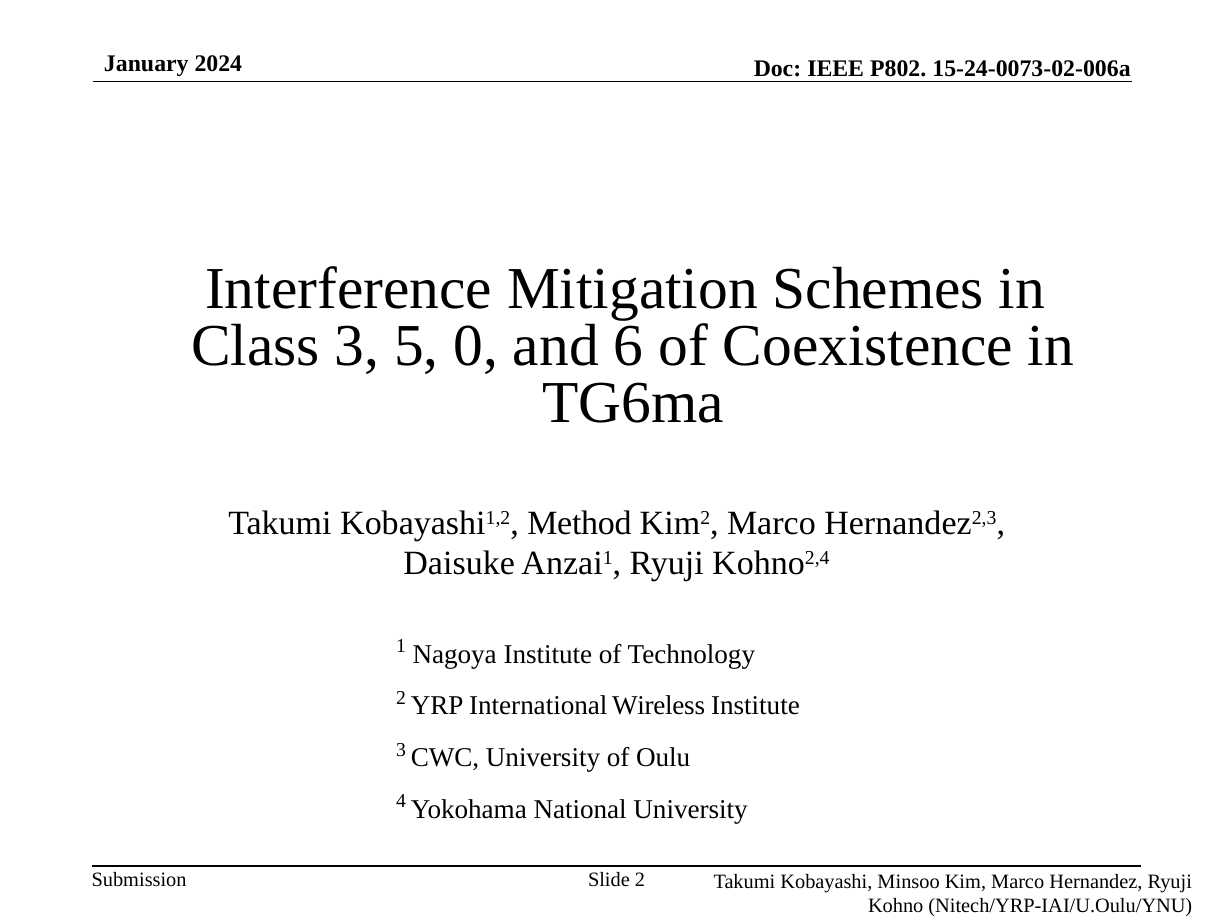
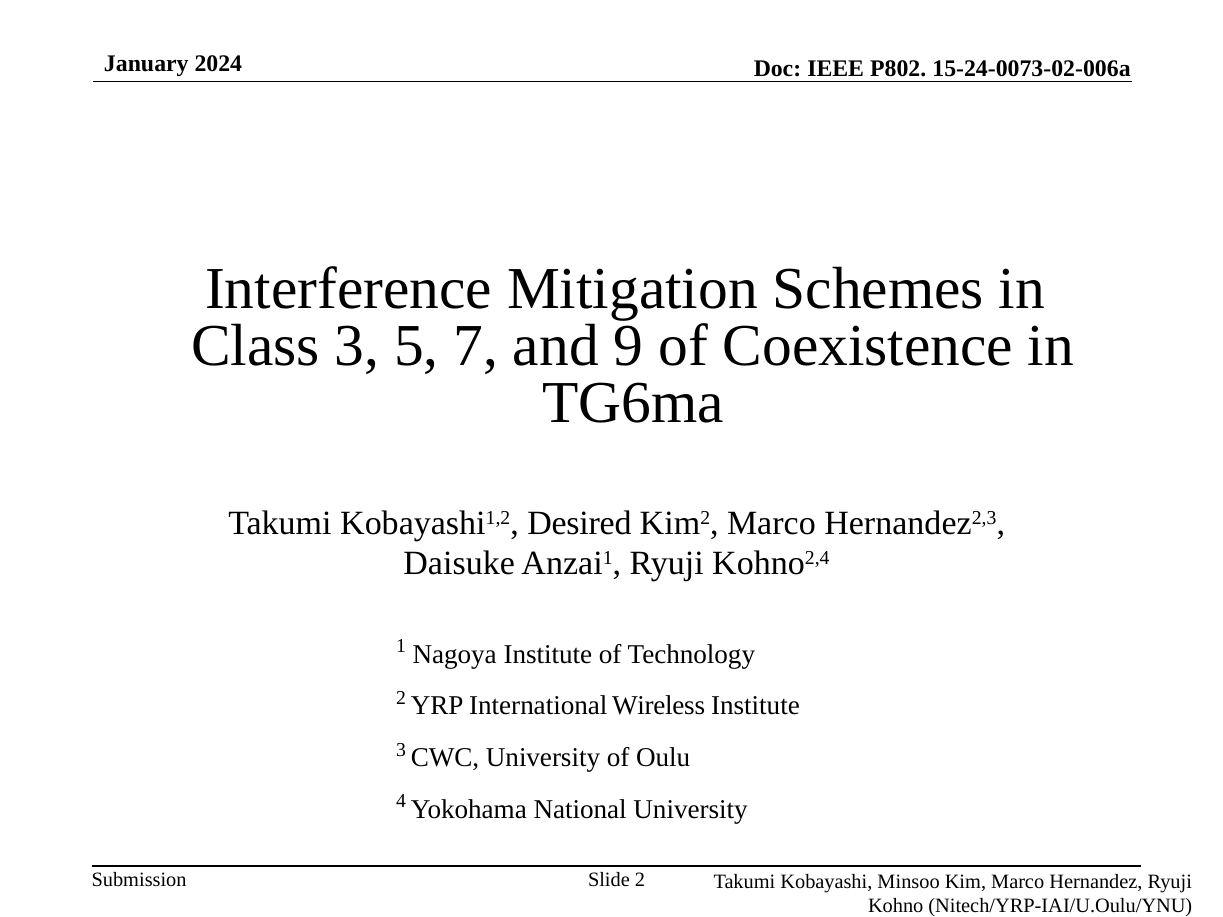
0: 0 -> 7
6: 6 -> 9
Method: Method -> Desired
